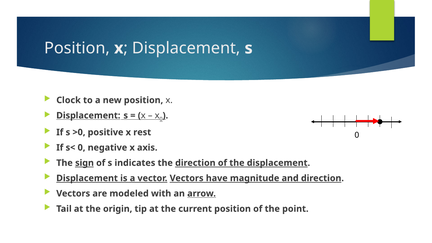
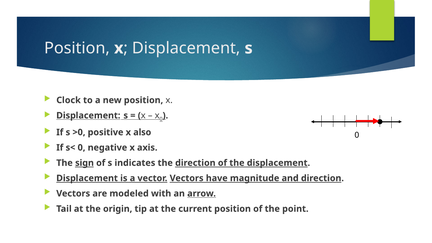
rest: rest -> also
